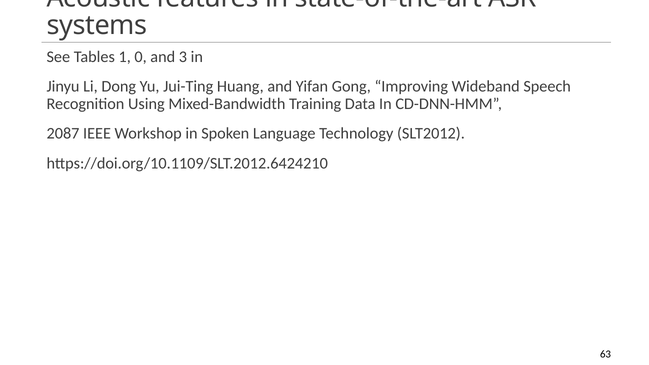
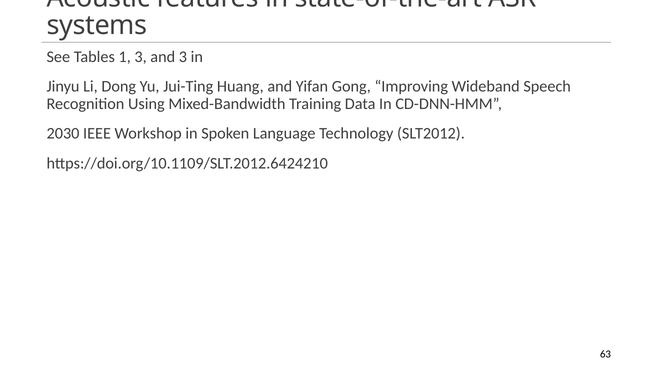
1 0: 0 -> 3
2087: 2087 -> 2030
